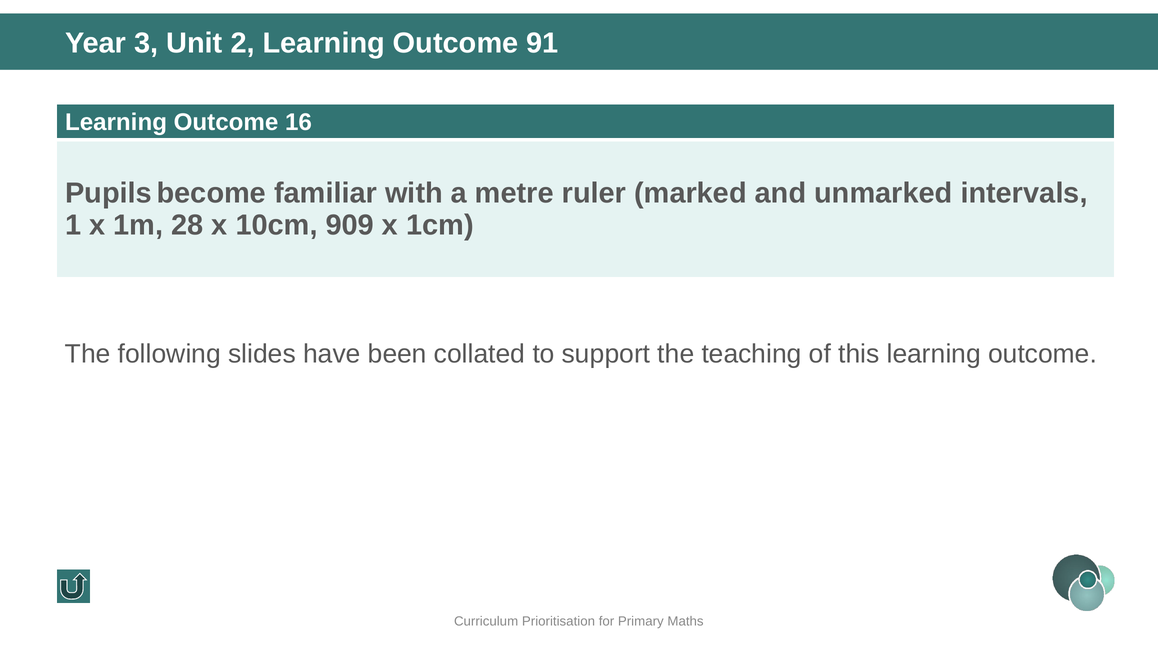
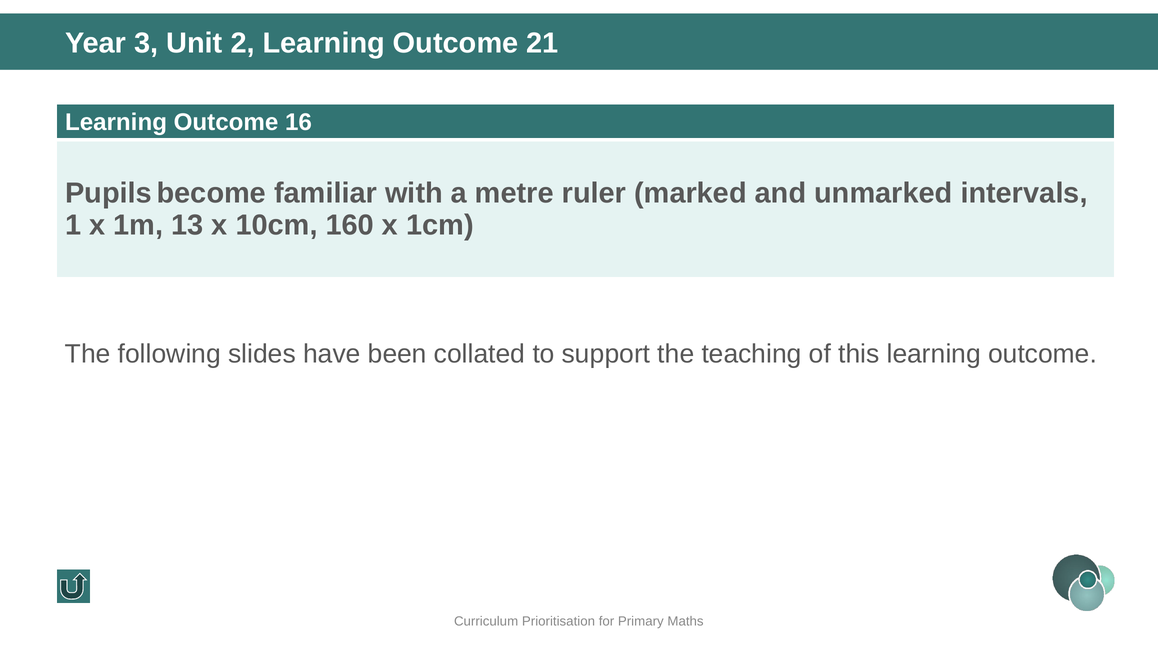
91: 91 -> 21
28: 28 -> 13
909: 909 -> 160
